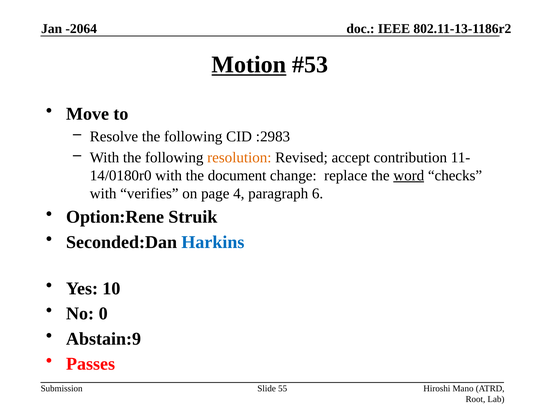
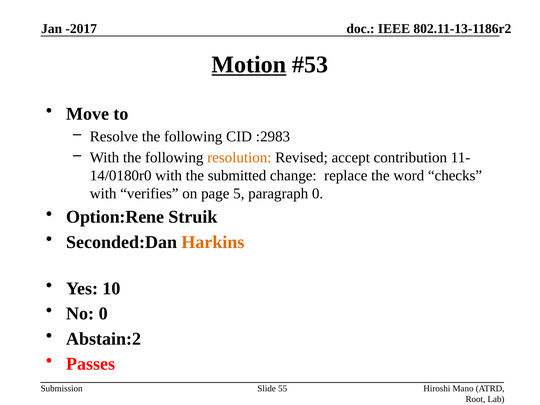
-2064: -2064 -> -2017
document: document -> submitted
word underline: present -> none
4: 4 -> 5
paragraph 6: 6 -> 0
Harkins colour: blue -> orange
Abstain:9: Abstain:9 -> Abstain:2
